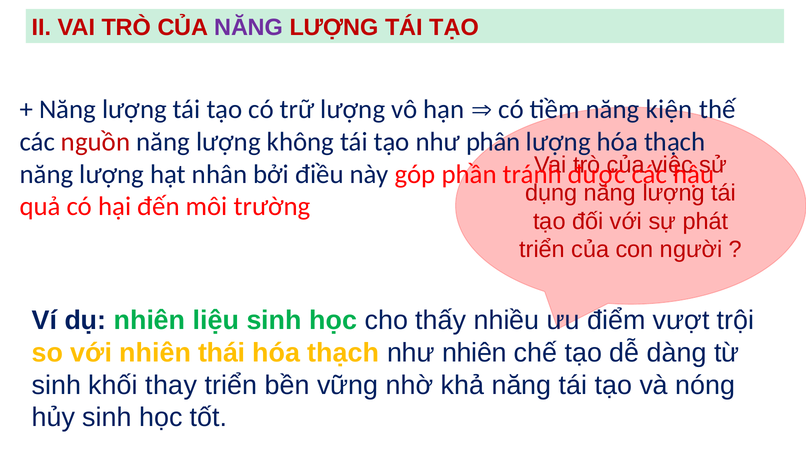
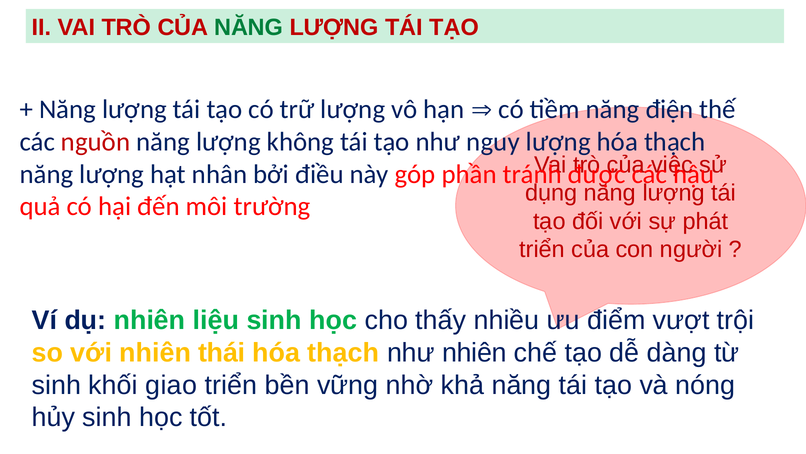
NĂNG at (249, 28) colour: purple -> green
kiện: kiện -> điện
phân: phân -> nguy
thay: thay -> giao
